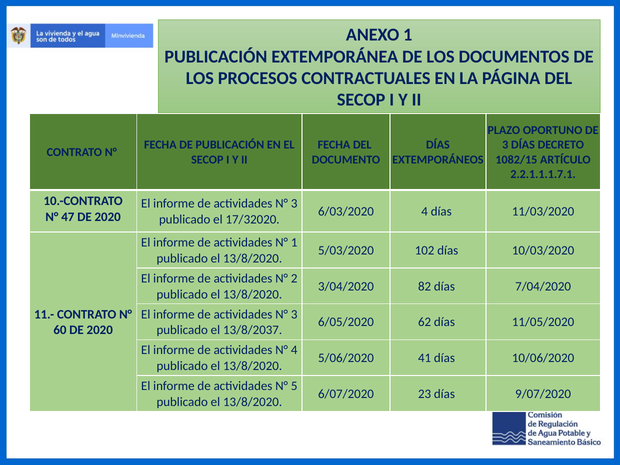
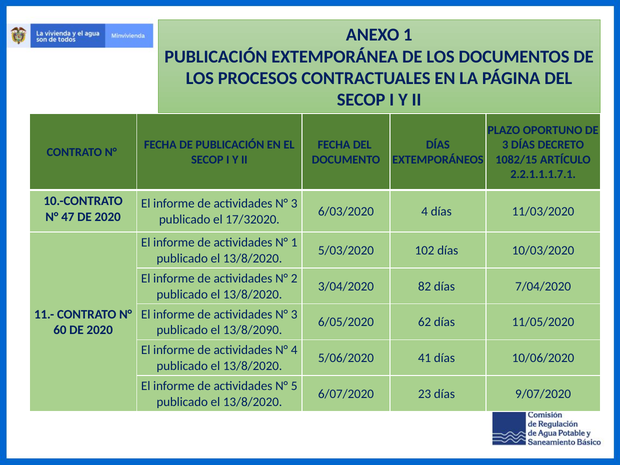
13/8/2037: 13/8/2037 -> 13/8/2090
